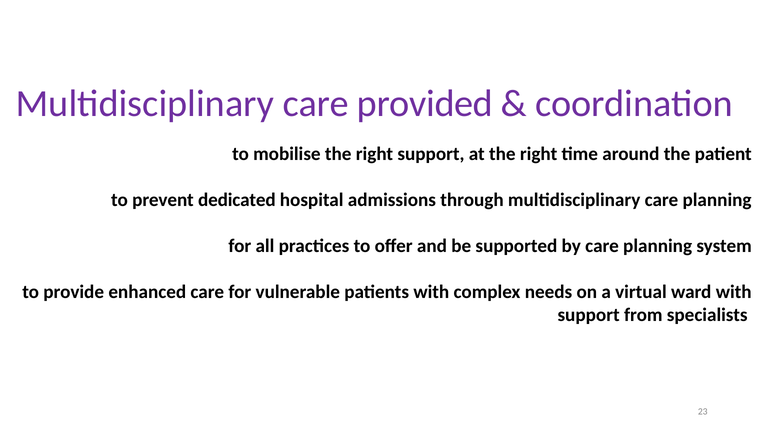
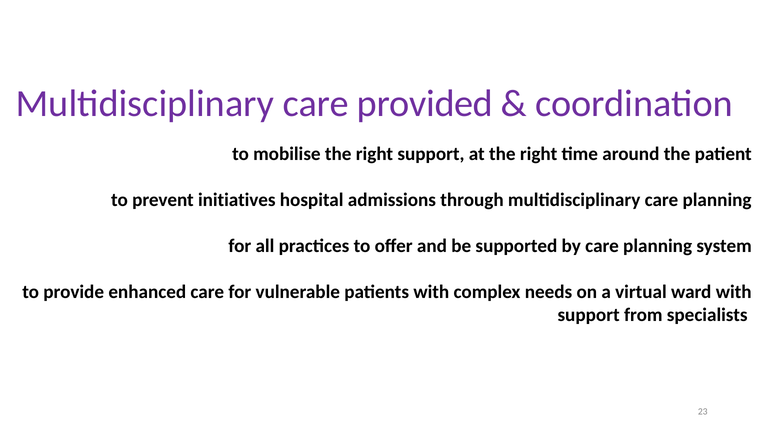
dedicated: dedicated -> initiatives
